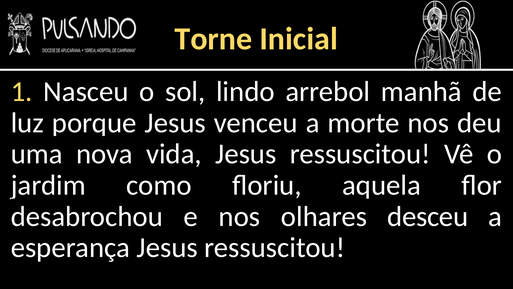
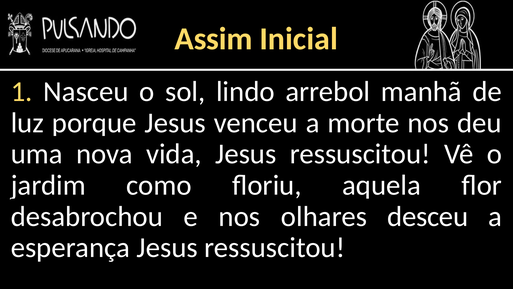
Torne: Torne -> Assim
